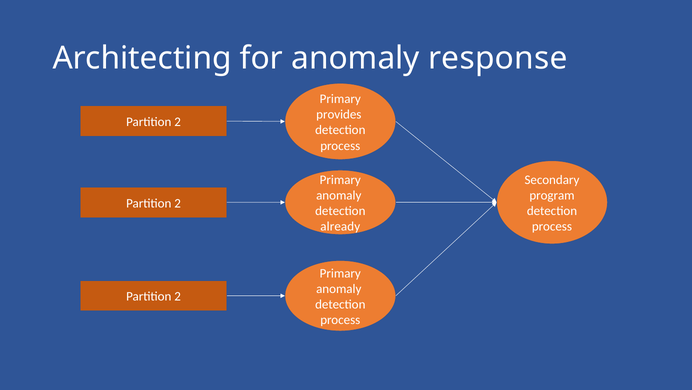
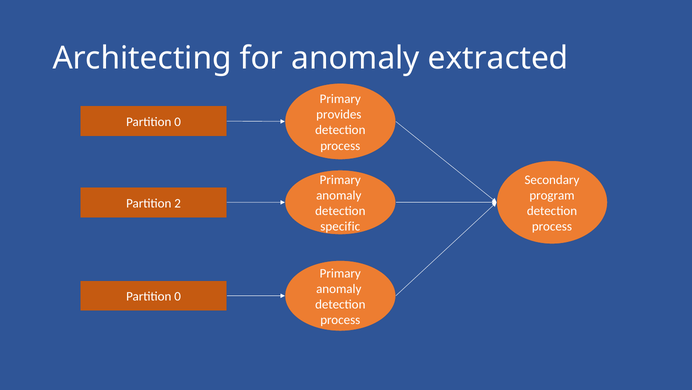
response: response -> extracted
2 at (178, 122): 2 -> 0
already: already -> specific
2 at (178, 296): 2 -> 0
